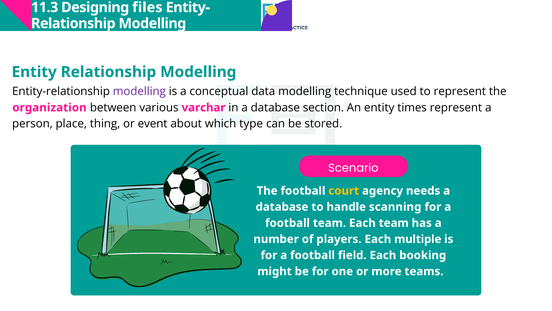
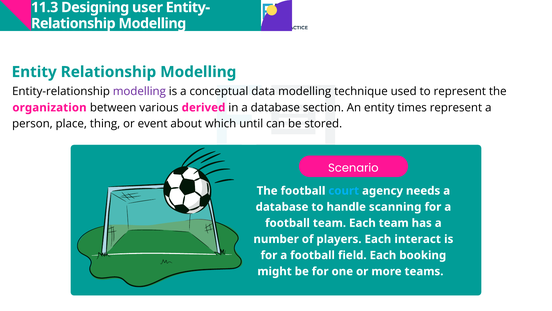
files: files -> user
varchar: varchar -> derived
type: type -> until
court colour: yellow -> light blue
multiple: multiple -> interact
